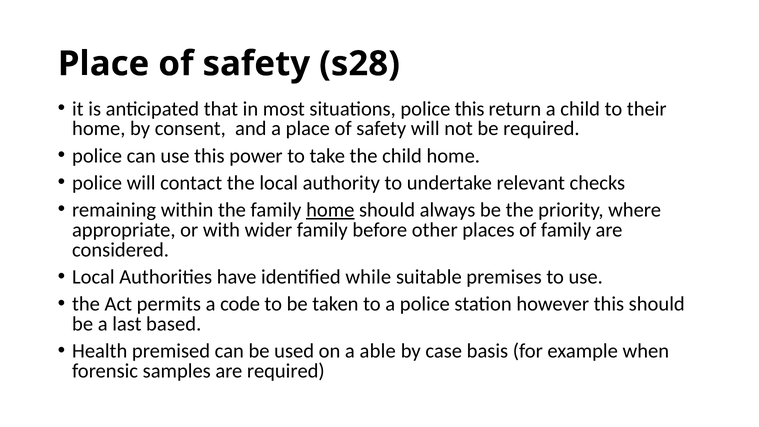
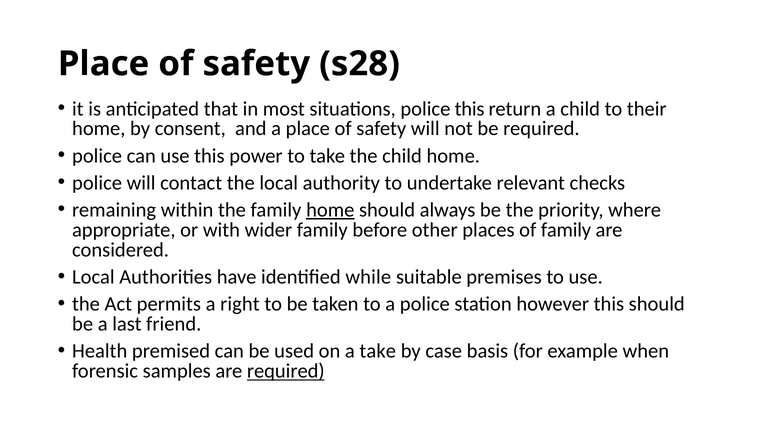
code: code -> right
based: based -> friend
a able: able -> take
required at (286, 371) underline: none -> present
